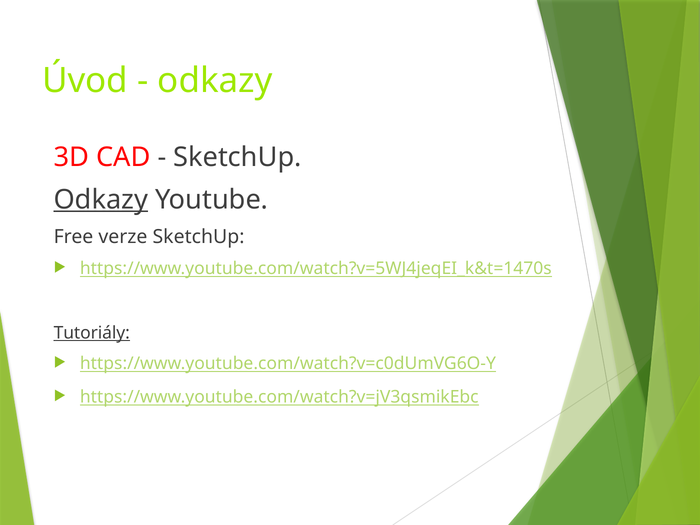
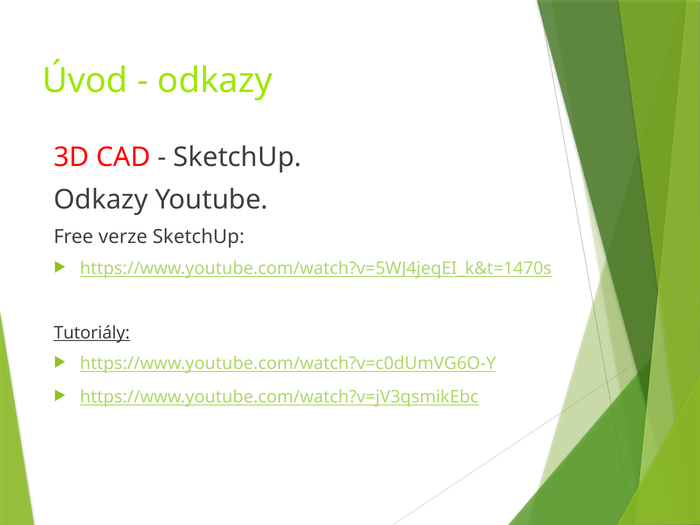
Odkazy at (101, 200) underline: present -> none
